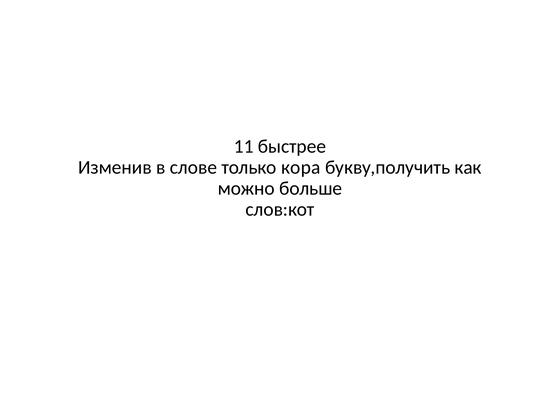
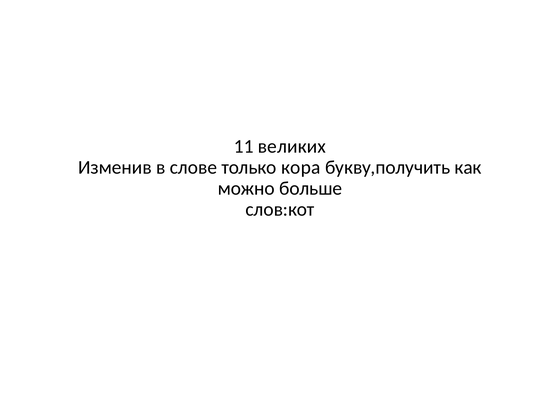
быстрее: быстрее -> великих
